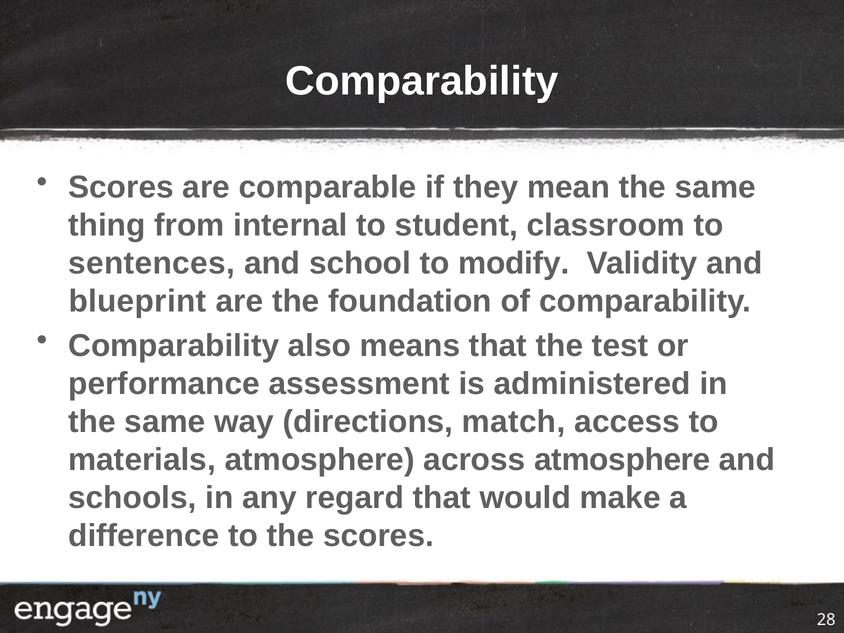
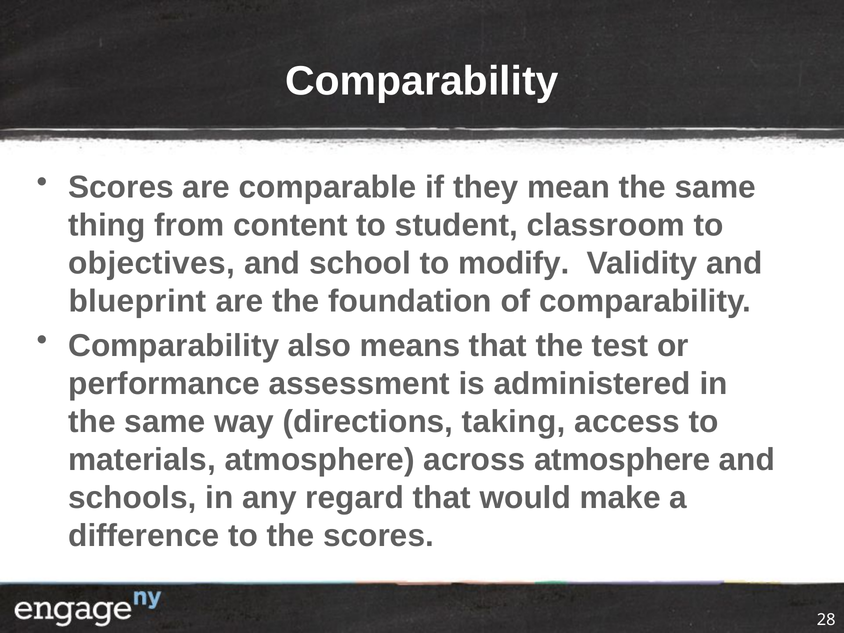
internal: internal -> content
sentences: sentences -> objectives
match: match -> taking
